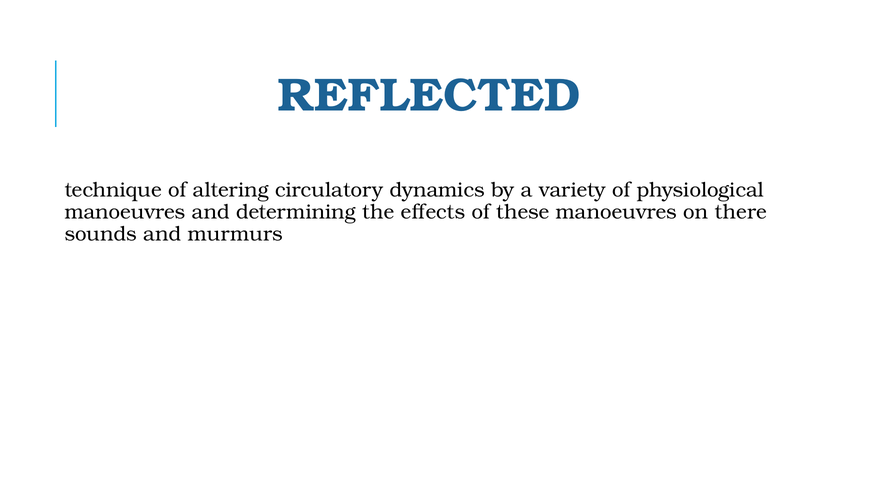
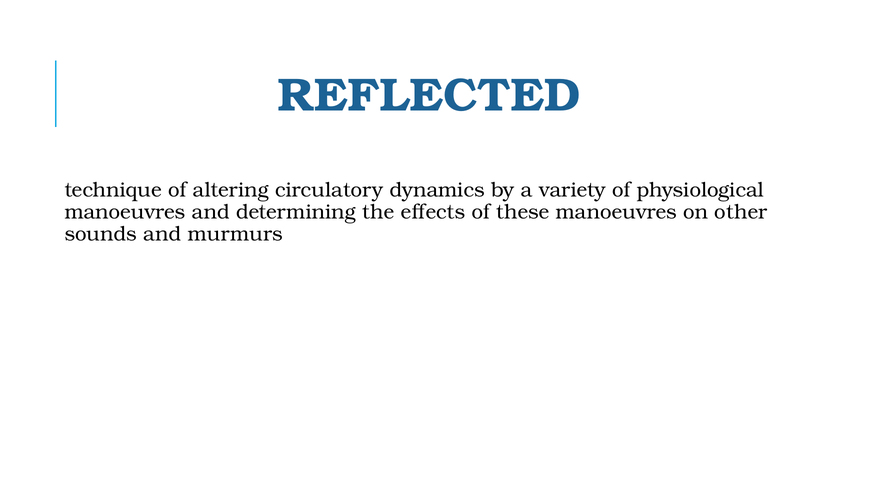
there: there -> other
